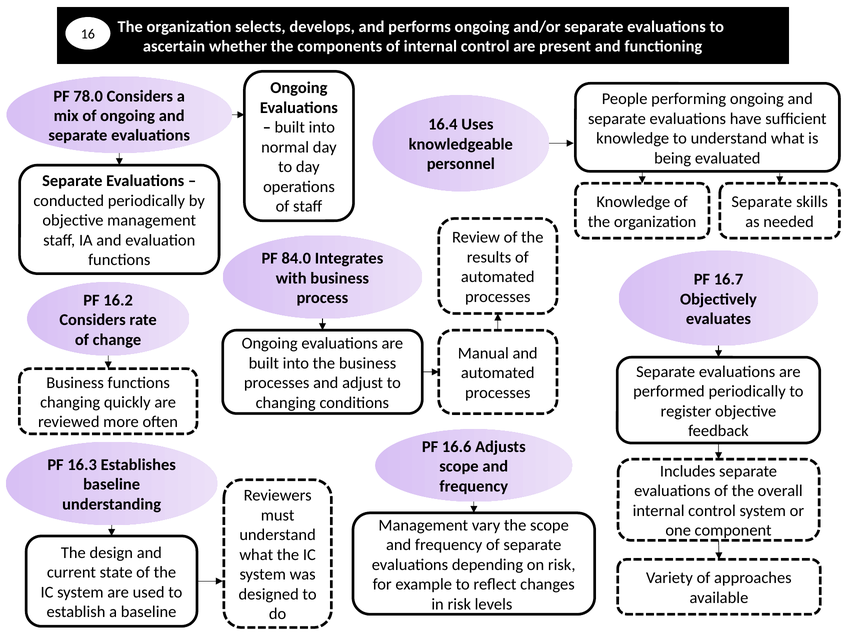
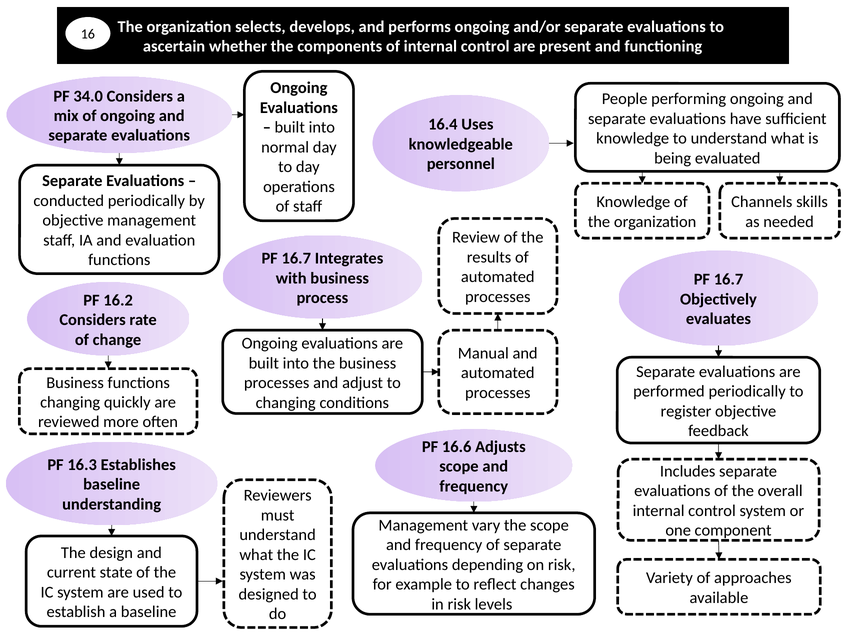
78.0: 78.0 -> 34.0
Separate at (762, 202): Separate -> Channels
84.0 at (296, 259): 84.0 -> 16.7
